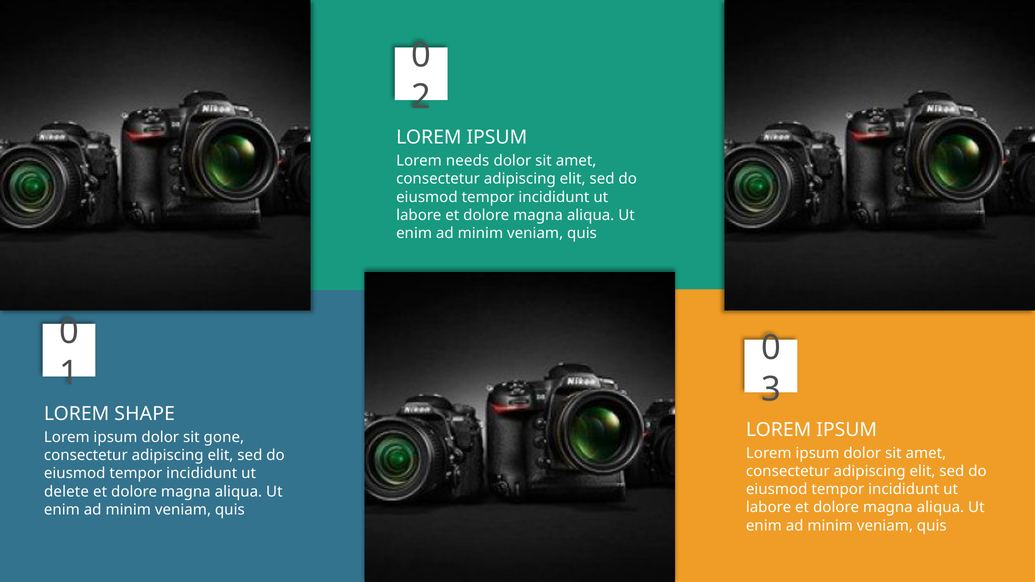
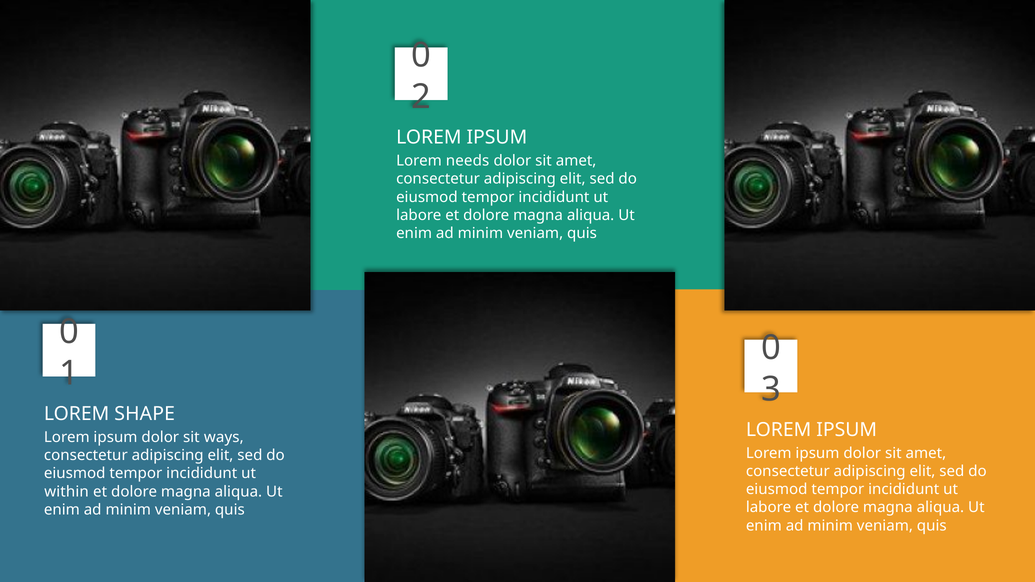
gone: gone -> ways
delete: delete -> within
